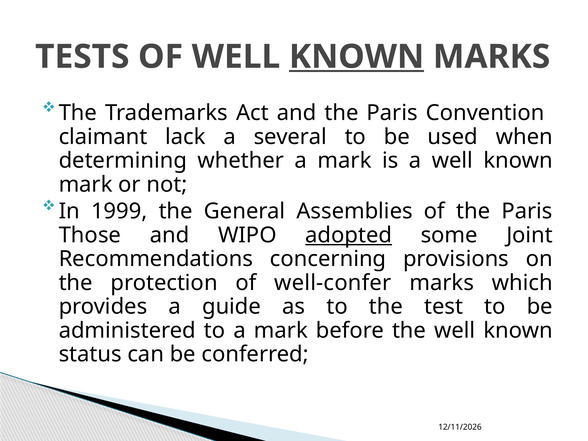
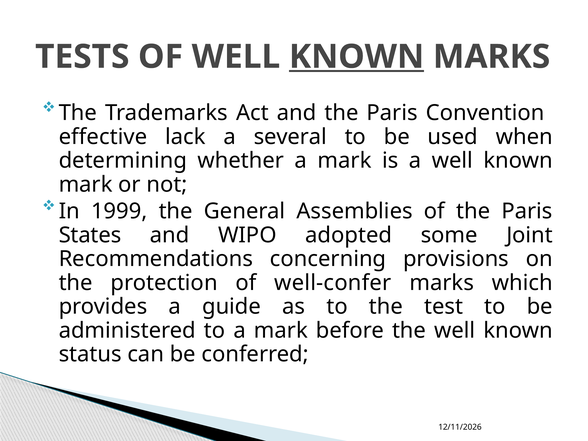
claimant: claimant -> effective
Those: Those -> States
adopted underline: present -> none
